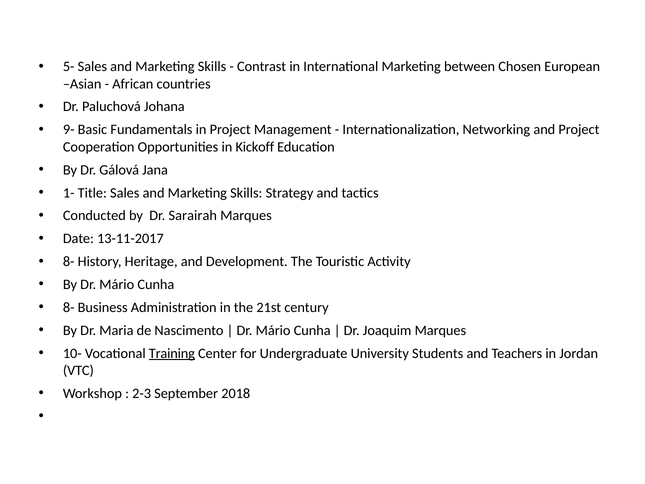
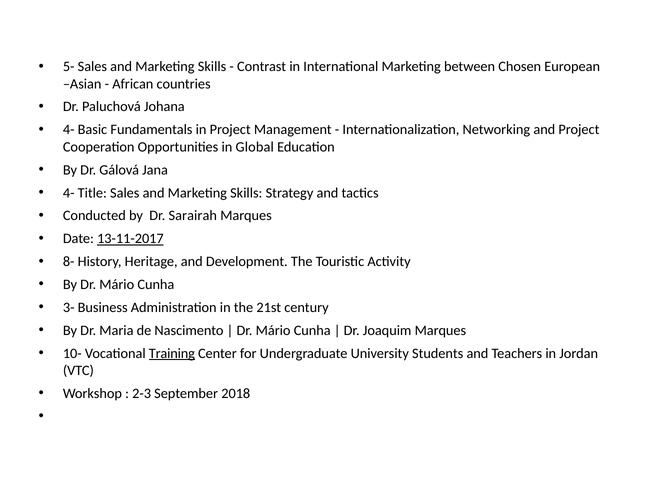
9- at (69, 130): 9- -> 4-
Kickoff: Kickoff -> Global
1- at (69, 193): 1- -> 4-
13-11-2017 underline: none -> present
8- at (69, 307): 8- -> 3-
